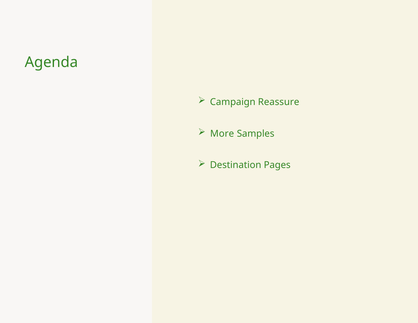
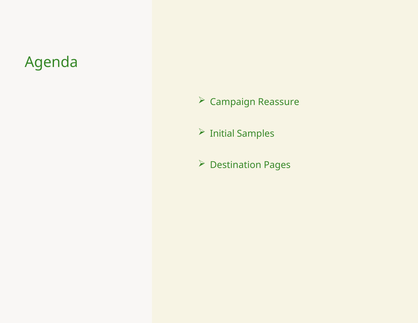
More: More -> Initial
